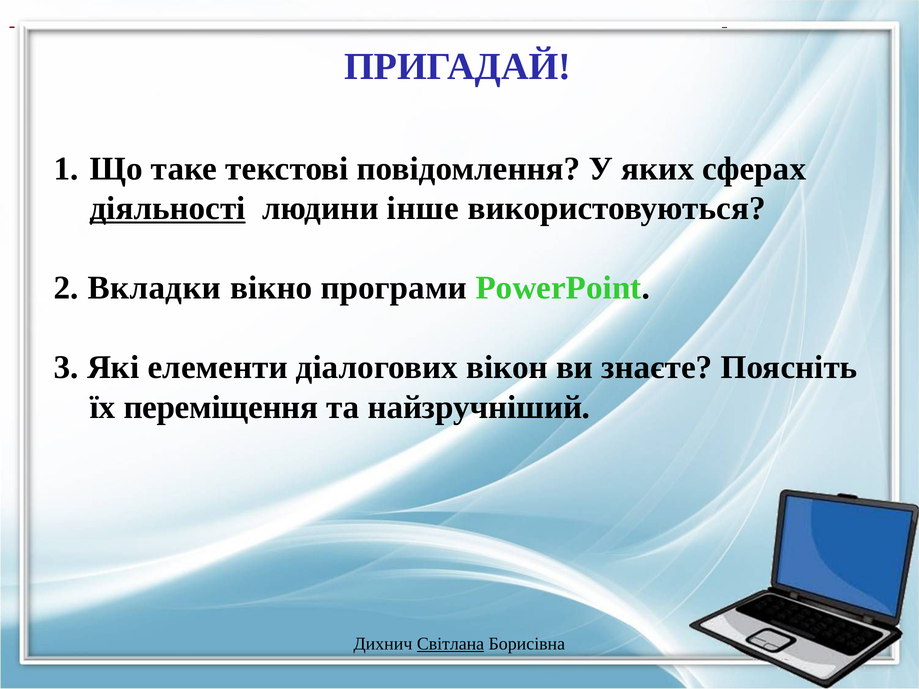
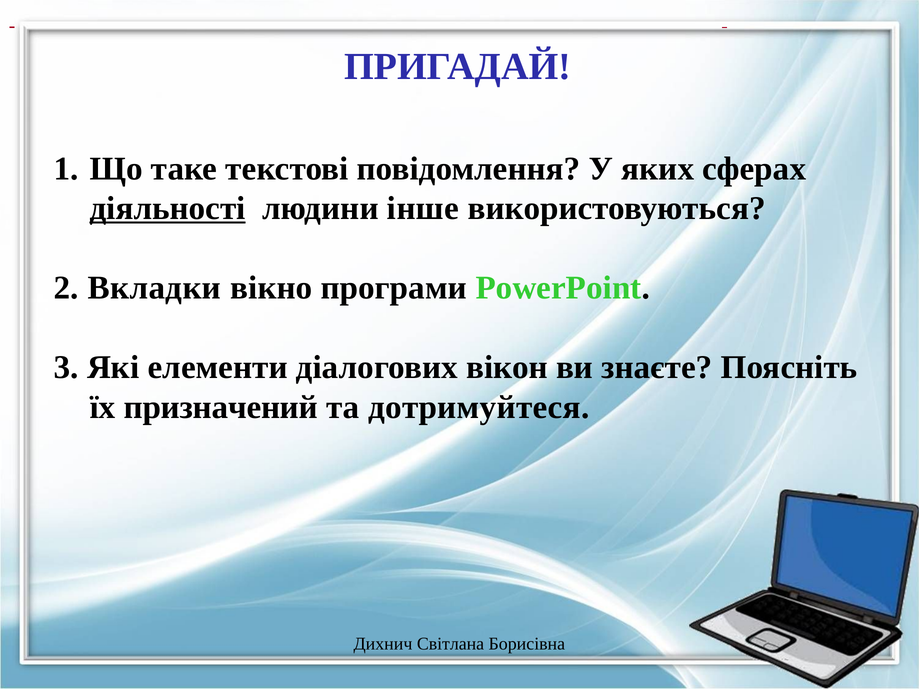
переміщення: переміщення -> призначений
найзручніший: найзручніший -> дотримуйтеся
Світлана underline: present -> none
